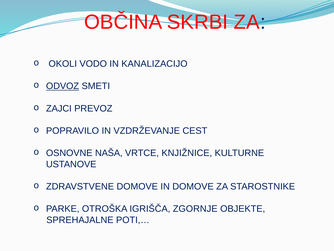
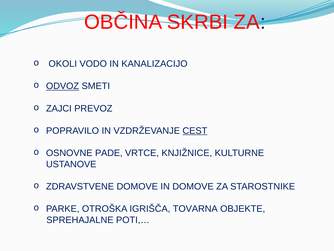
CEST underline: none -> present
NAŠA: NAŠA -> PADE
ZGORNJE: ZGORNJE -> TOVARNA
